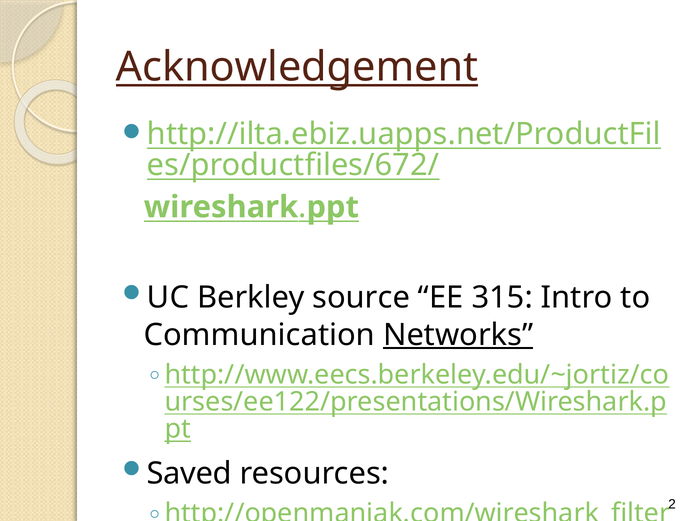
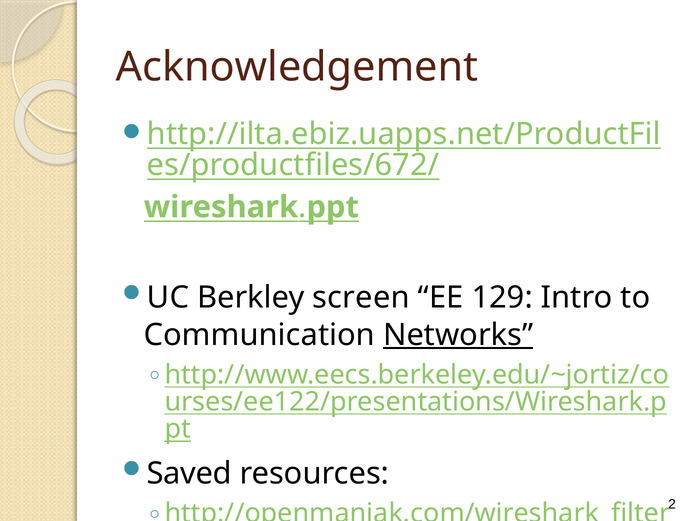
Acknowledgement underline: present -> none
source: source -> screen
315: 315 -> 129
